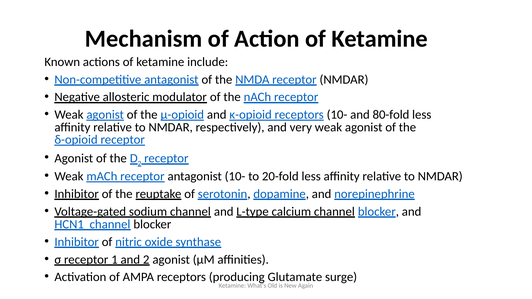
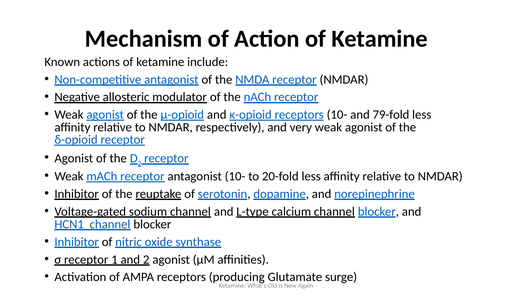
80-fold: 80-fold -> 79-fold
